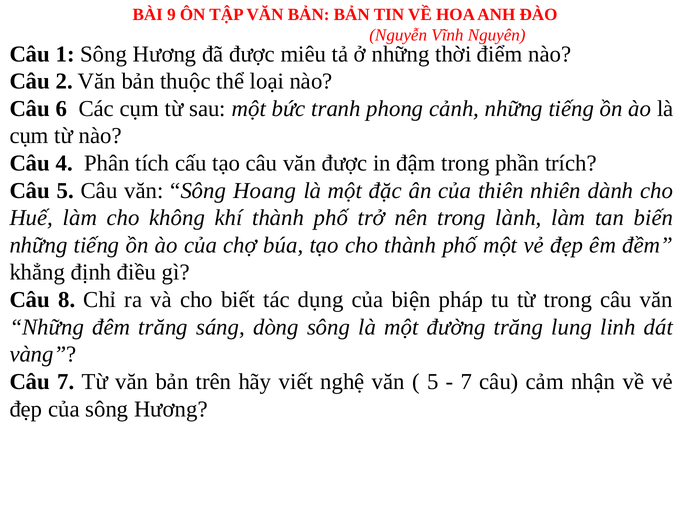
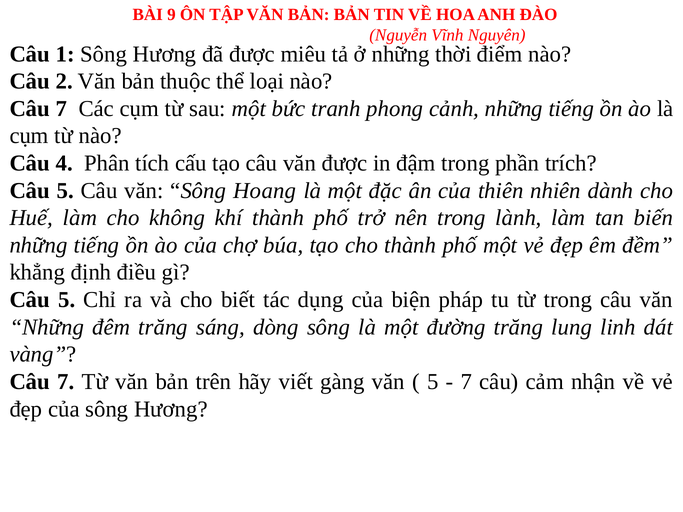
6 at (61, 109): 6 -> 7
8 at (67, 300): 8 -> 5
nghệ: nghệ -> gàng
